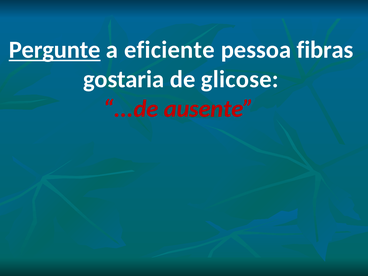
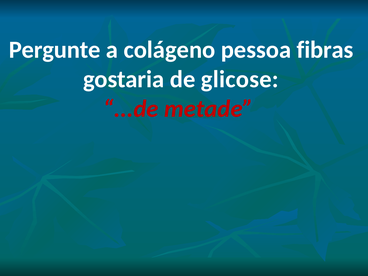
Pergunte underline: present -> none
eficiente: eficiente -> colágeno
ausente: ausente -> metade
